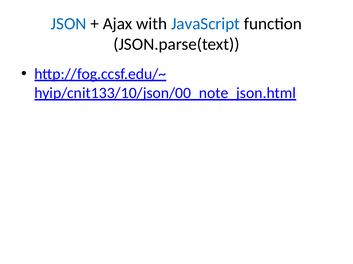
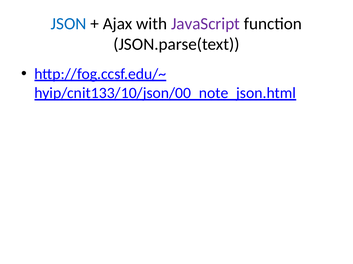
JavaScript colour: blue -> purple
